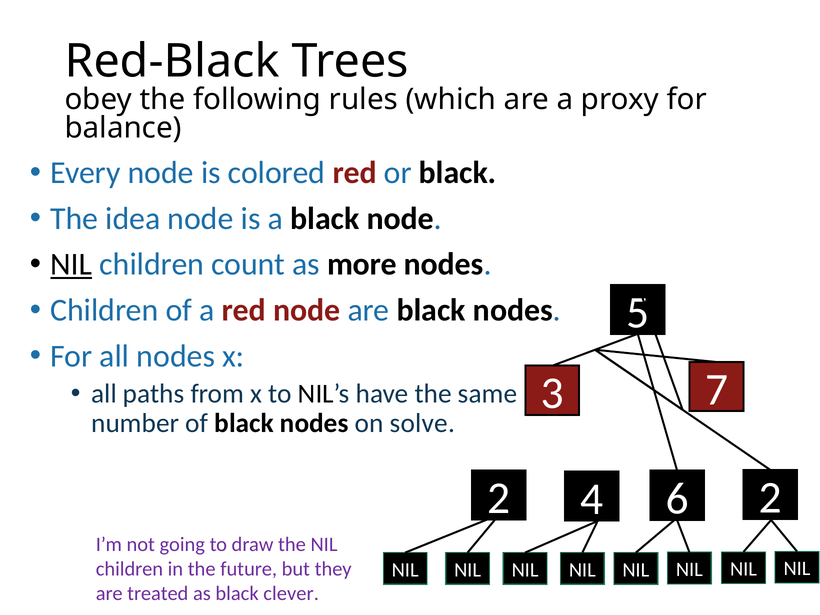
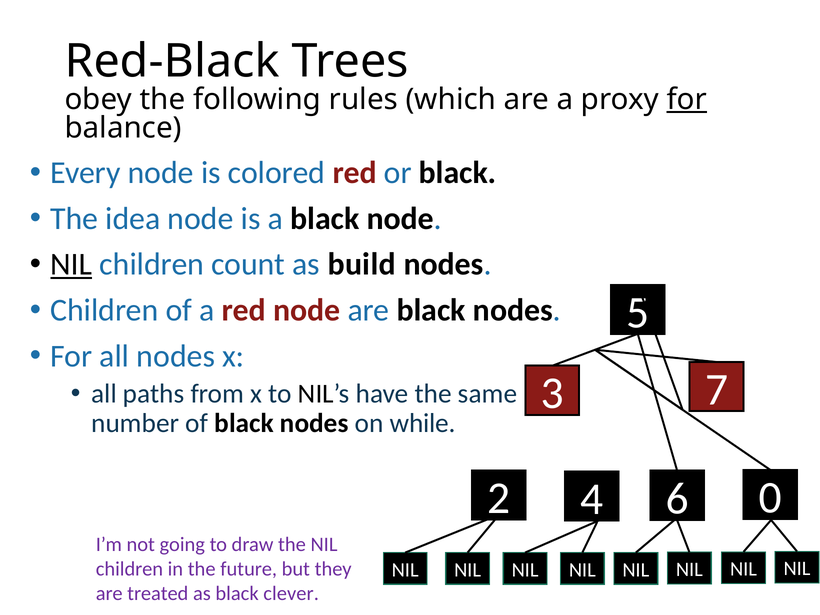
for at (687, 99) underline: none -> present
more: more -> build
solve: solve -> while
2 2: 2 -> 0
